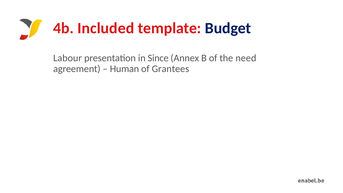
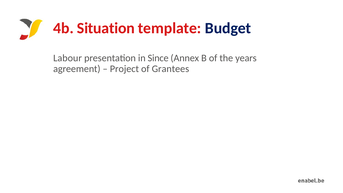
Included: Included -> Situation
need: need -> years
Human: Human -> Project
